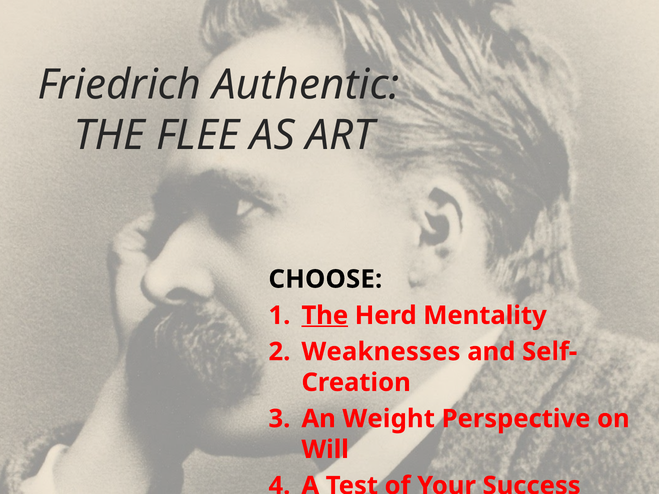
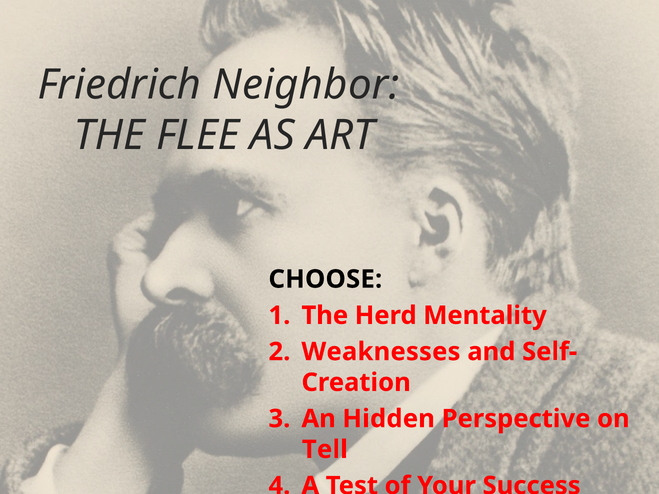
Authentic: Authentic -> Neighbor
The at (325, 316) underline: present -> none
Weight: Weight -> Hidden
Will: Will -> Tell
